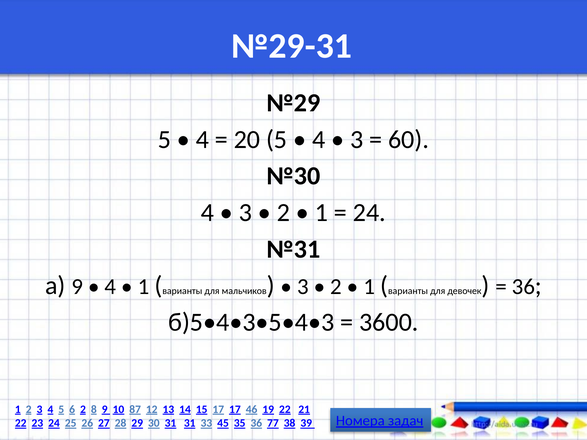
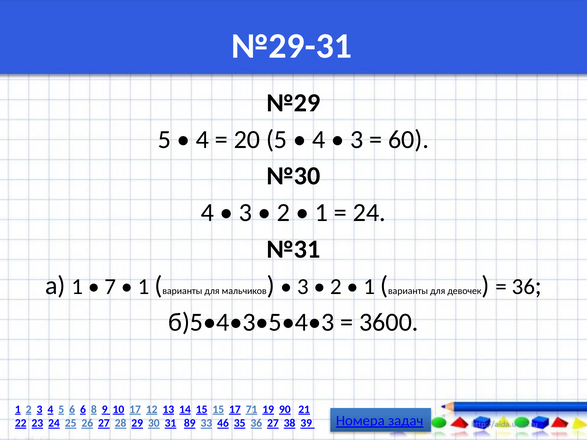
а 9: 9 -> 1
4 at (110, 287): 4 -> 7
6 2: 2 -> 6
10 87: 87 -> 17
15 17: 17 -> 15
46: 46 -> 71
19 22: 22 -> 90
31 31: 31 -> 89
45: 45 -> 46
36 77: 77 -> 27
